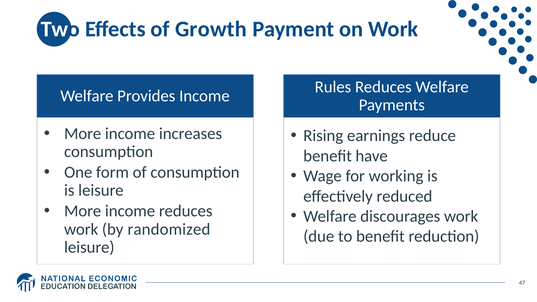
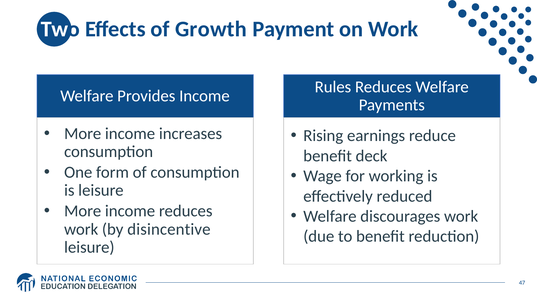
have: have -> deck
randomized: randomized -> disincentive
